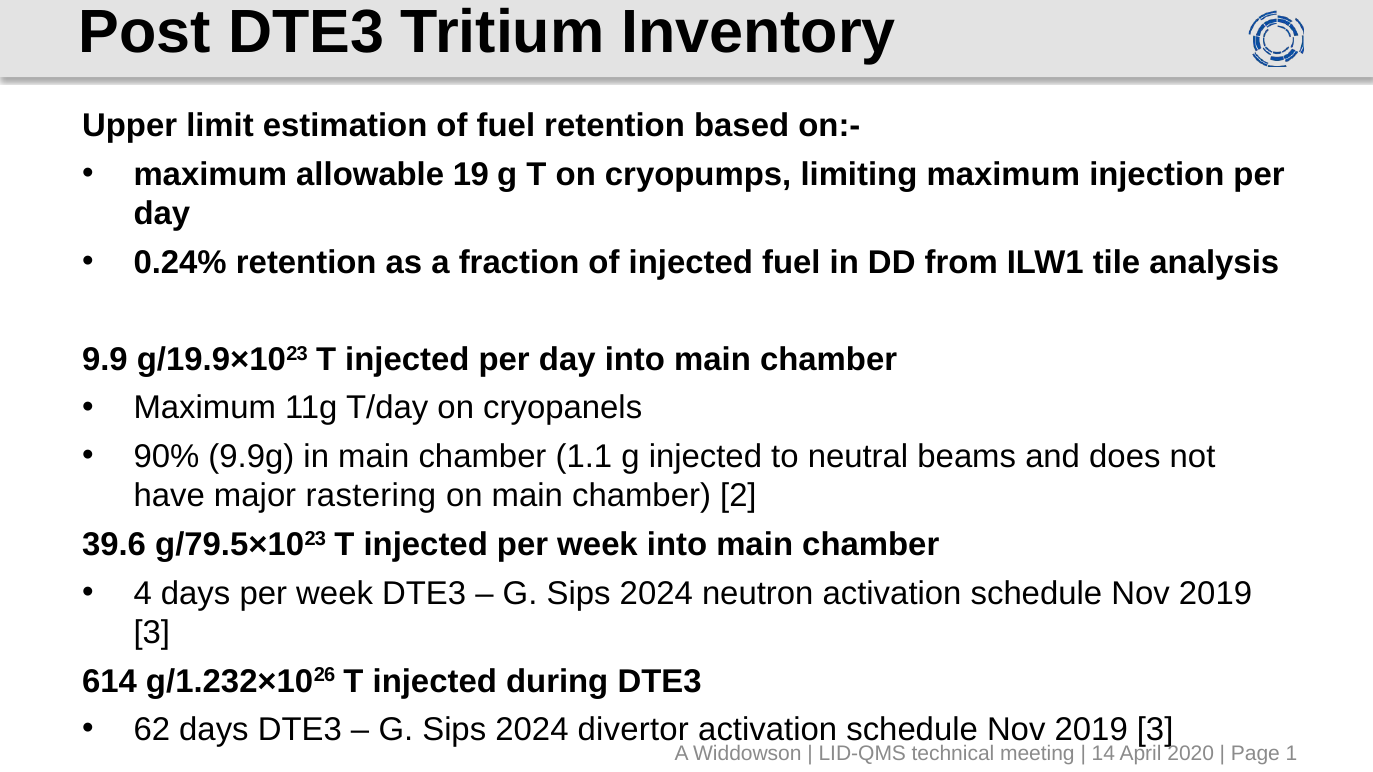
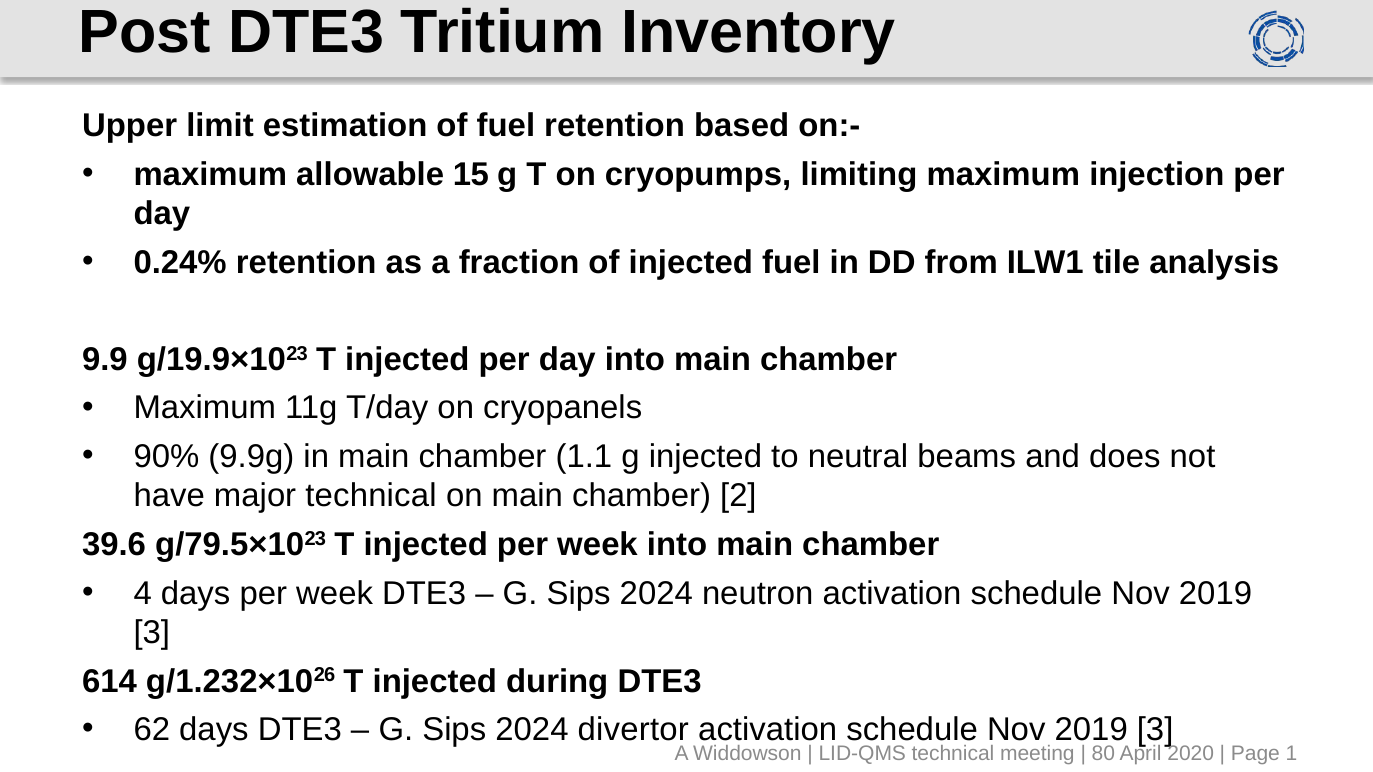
19: 19 -> 15
major rastering: rastering -> technical
14: 14 -> 80
